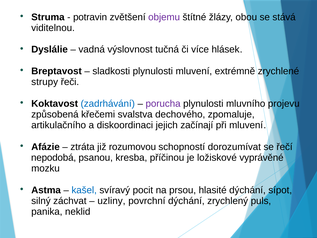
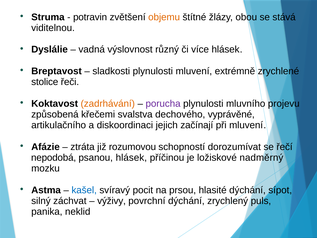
objemu colour: purple -> orange
tučná: tučná -> různý
strupy: strupy -> stolice
zadrhávání colour: blue -> orange
zpomaluje: zpomaluje -> vyprávěné
psanou kresba: kresba -> hlásek
vyprávěné: vyprávěné -> nadměrný
uzliny: uzliny -> výživy
